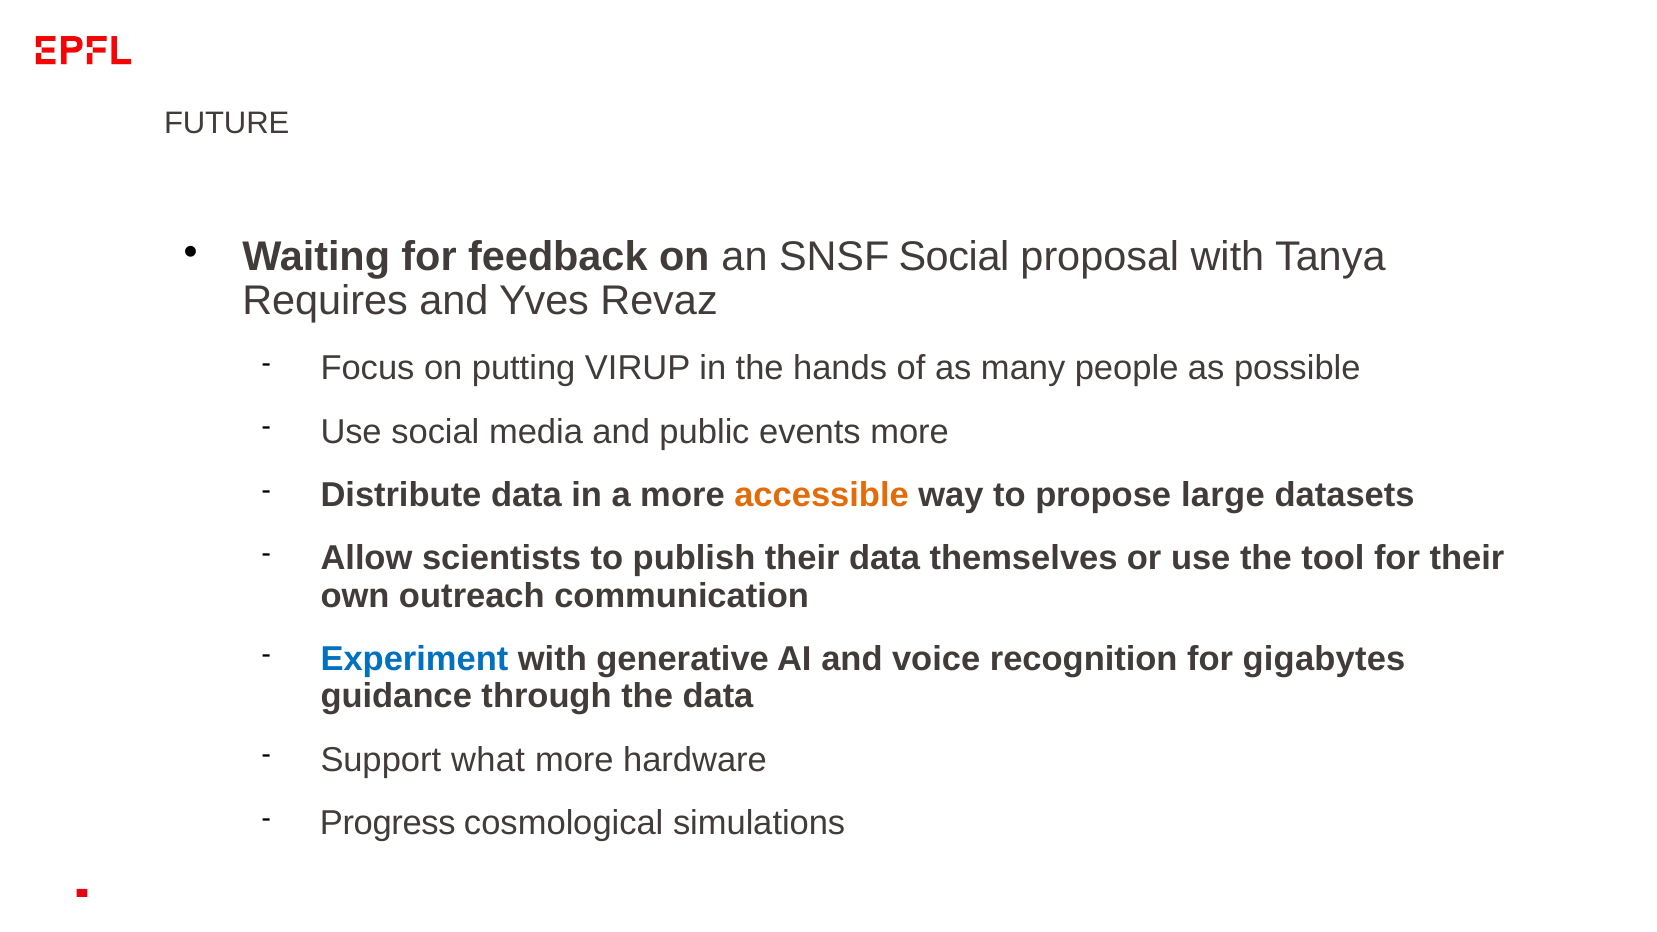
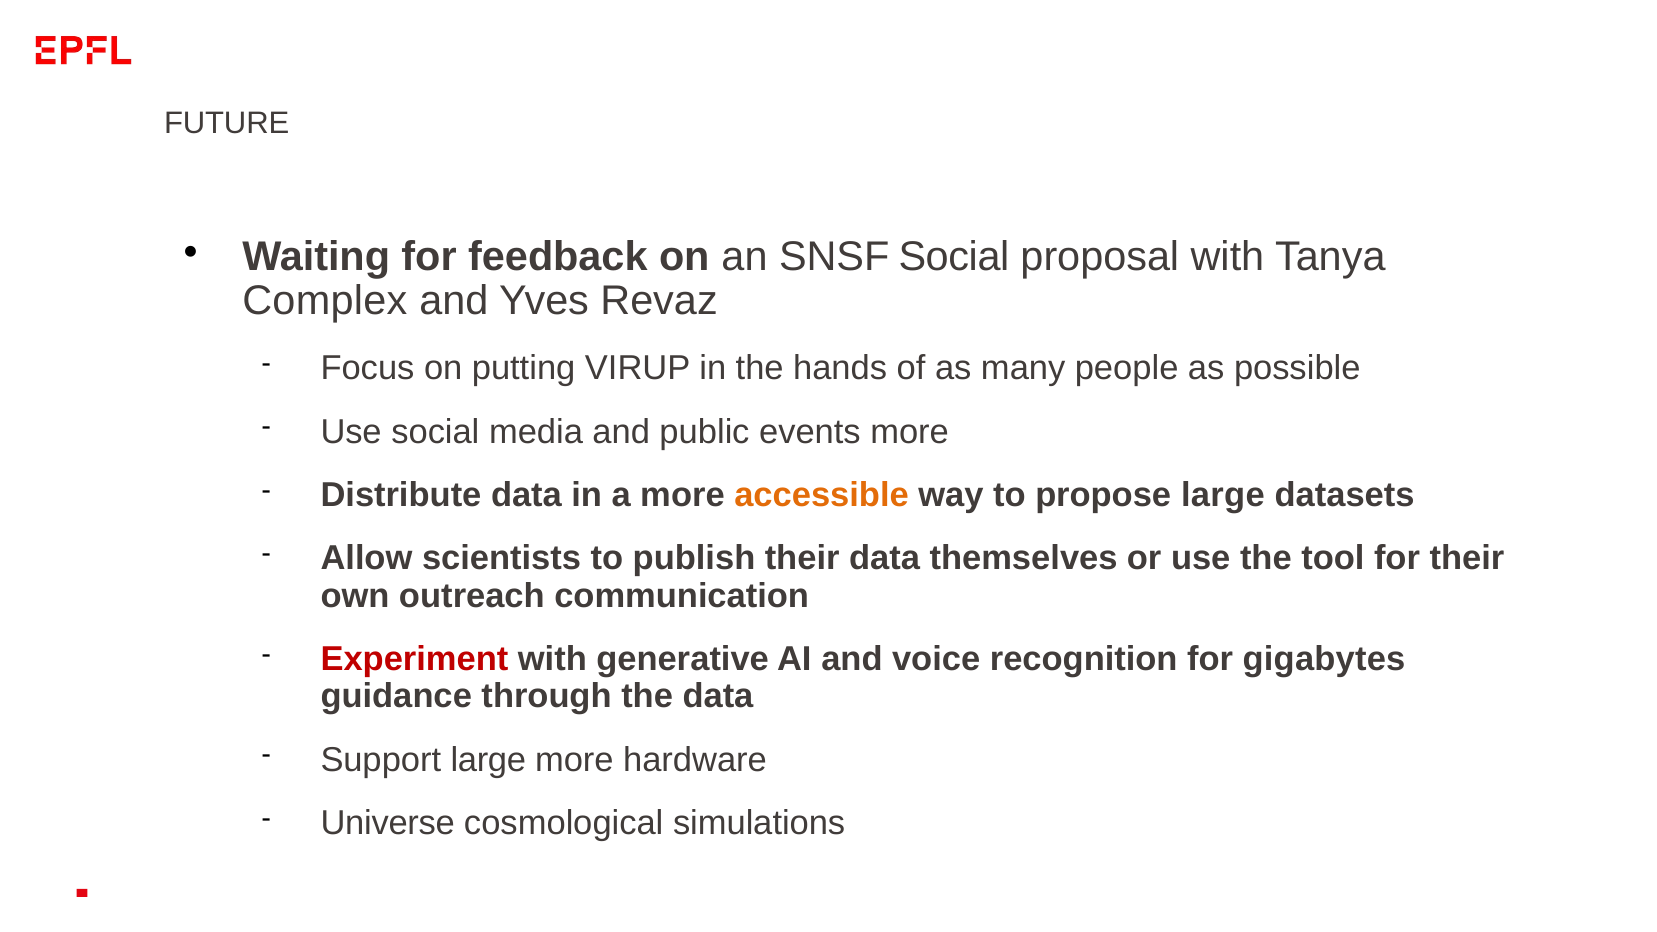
Requires: Requires -> Complex
Experiment colour: blue -> red
Support what: what -> large
Progress: Progress -> Universe
